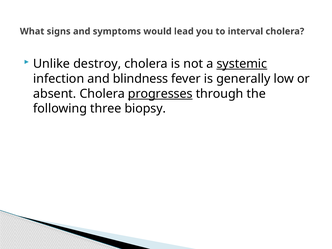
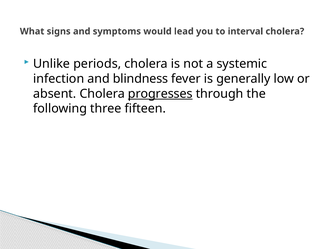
destroy: destroy -> periods
systemic underline: present -> none
biopsy: biopsy -> fifteen
